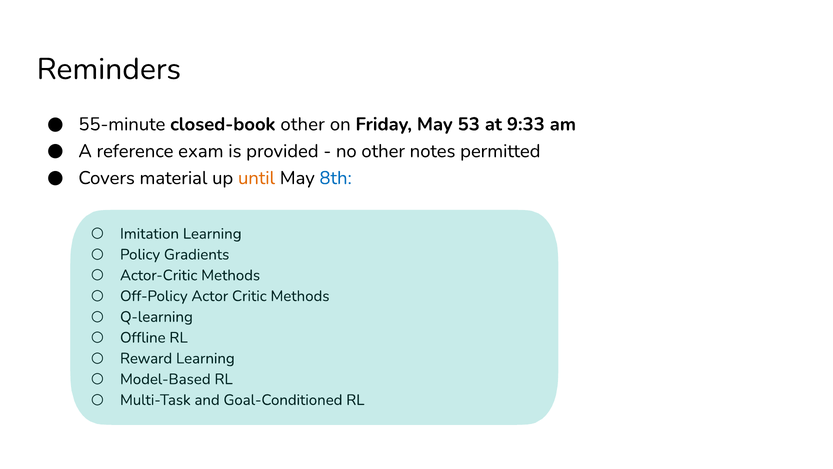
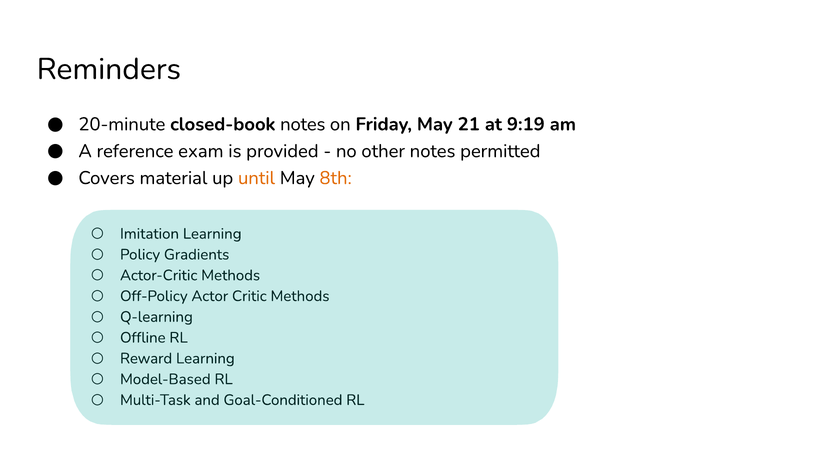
55-minute: 55-minute -> 20-minute
closed-book other: other -> notes
53: 53 -> 21
9:33: 9:33 -> 9:19
8th colour: blue -> orange
